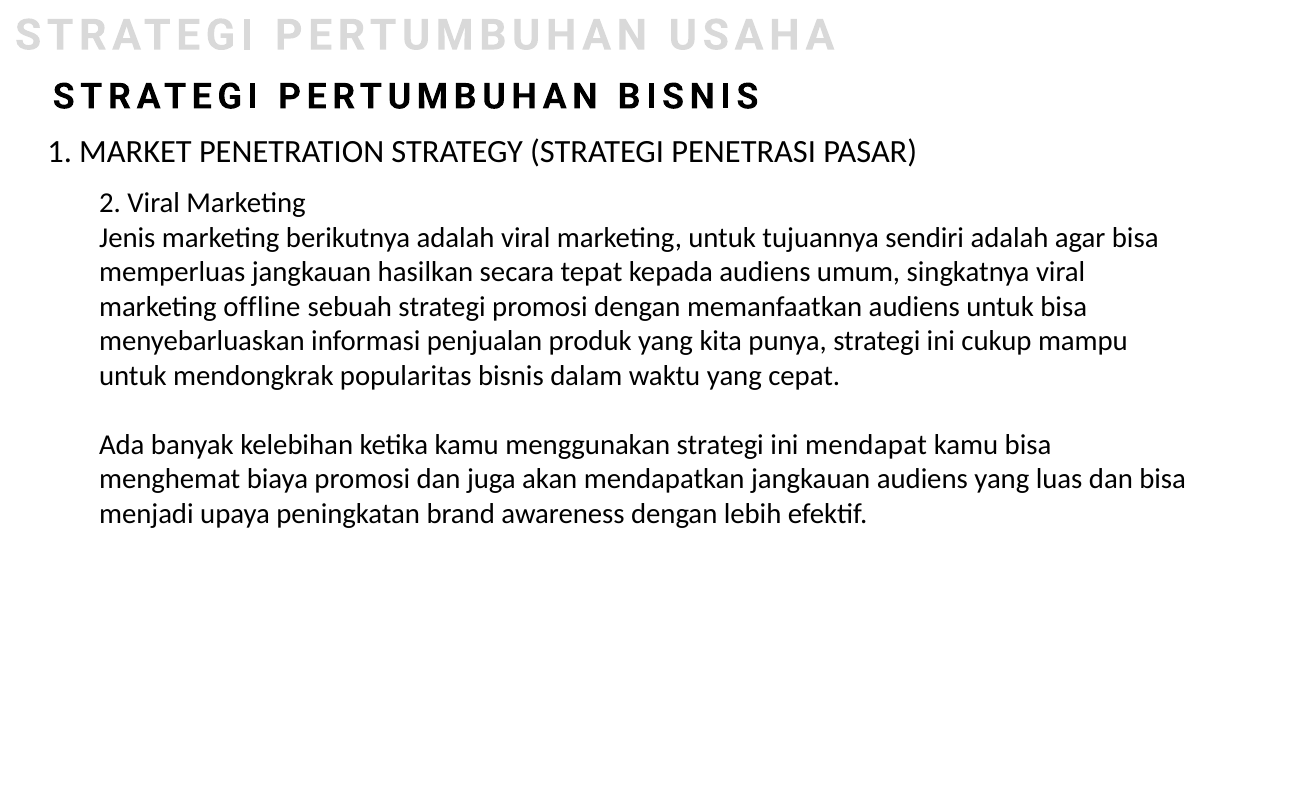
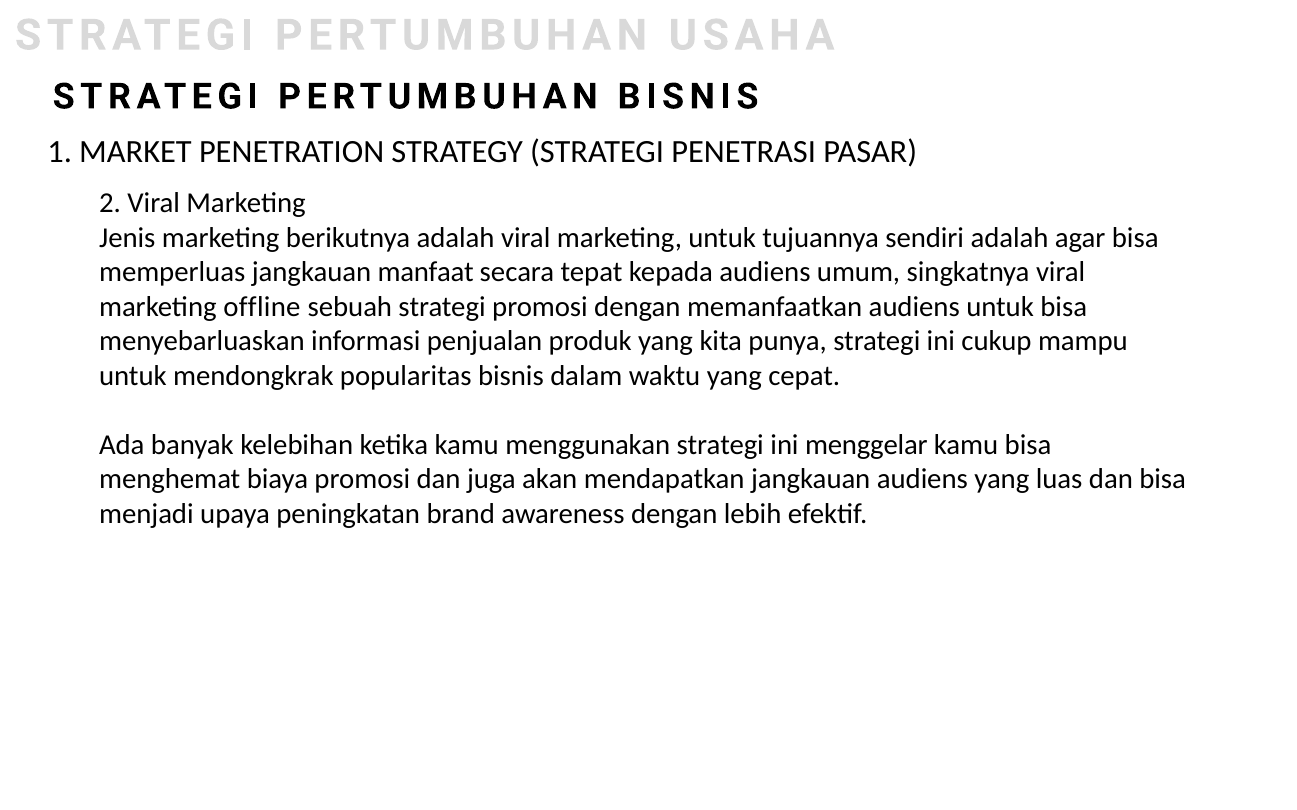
hasilkan: hasilkan -> manfaat
mendapat: mendapat -> menggelar
